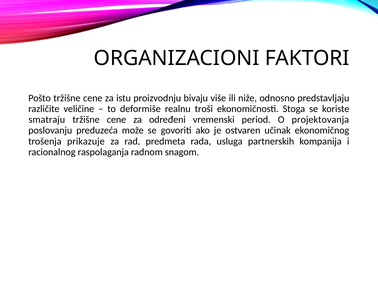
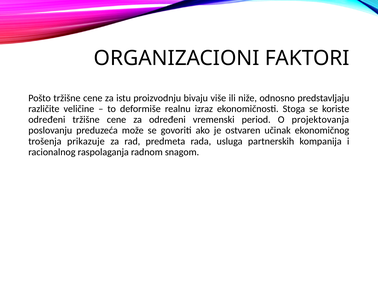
troši: troši -> izraz
smatraju at (47, 119): smatraju -> određeni
